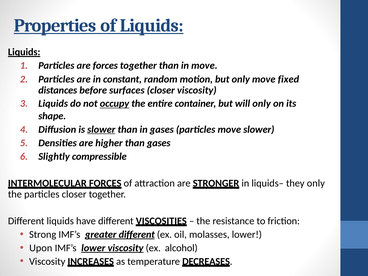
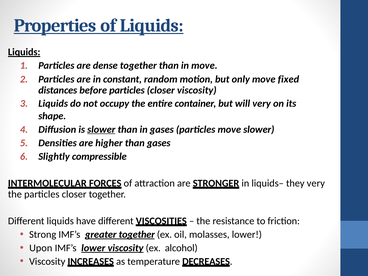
are forces: forces -> dense
before surfaces: surfaces -> particles
occupy underline: present -> none
will only: only -> very
they only: only -> very
greater different: different -> together
